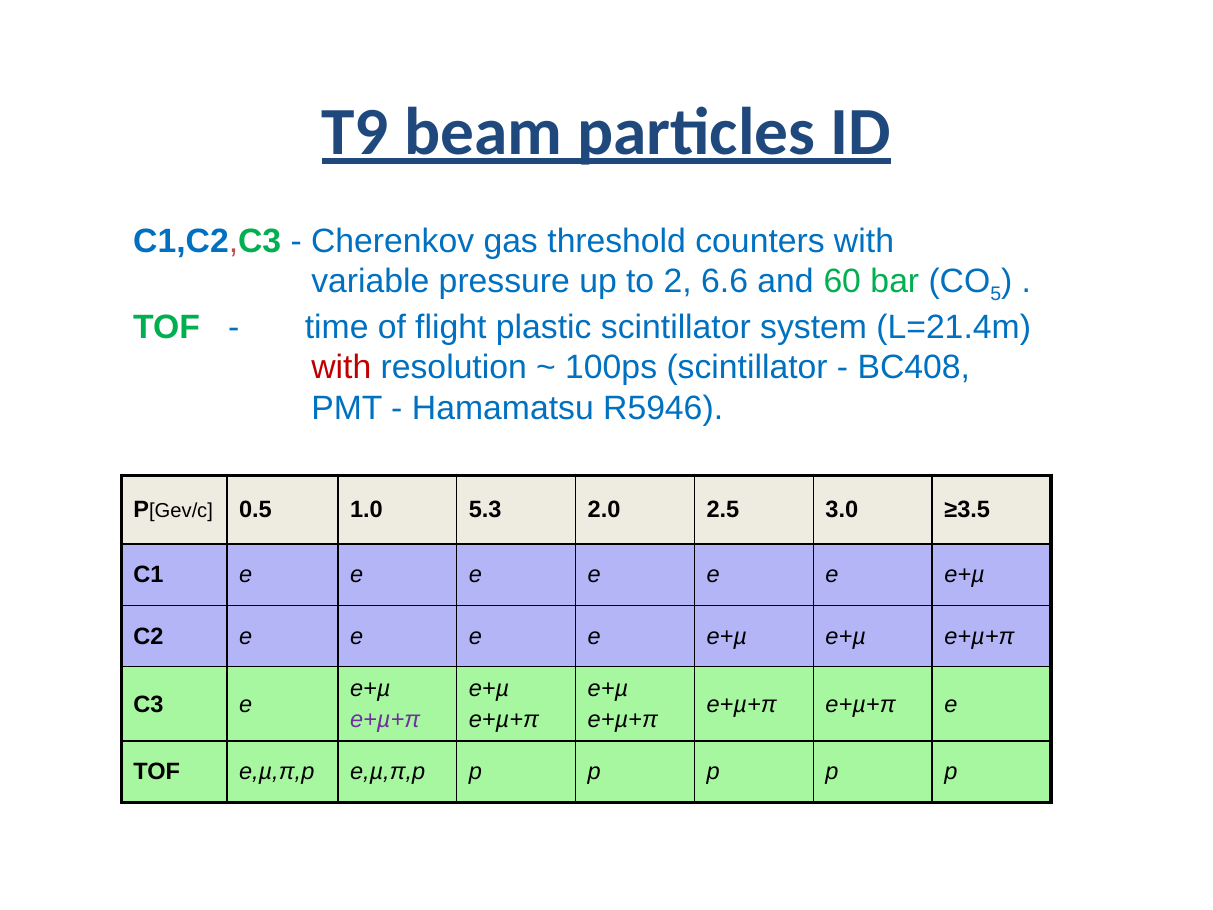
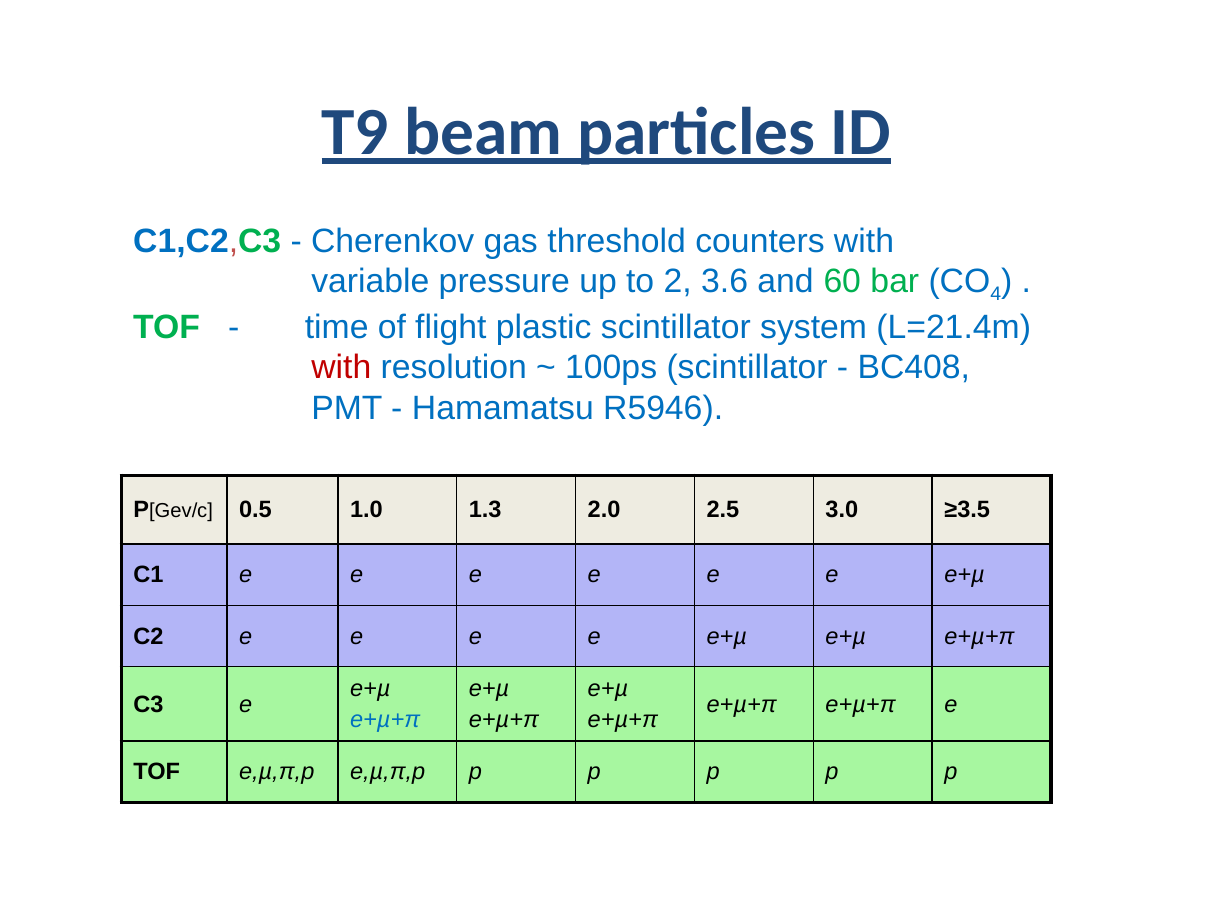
6.6: 6.6 -> 3.6
5: 5 -> 4
5.3: 5.3 -> 1.3
e+µ+π at (385, 720) colour: purple -> blue
